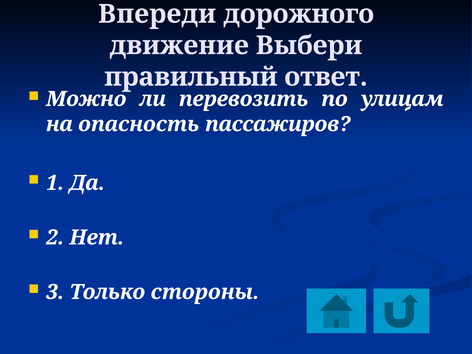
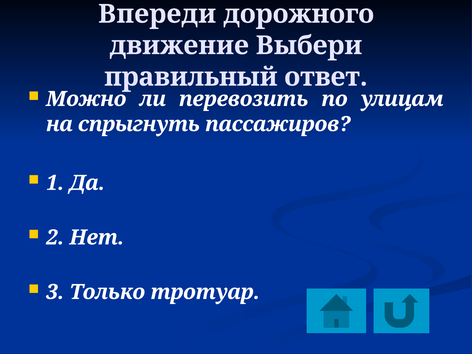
опасность: опасность -> спрыгнуть
стороны: стороны -> тротуар
